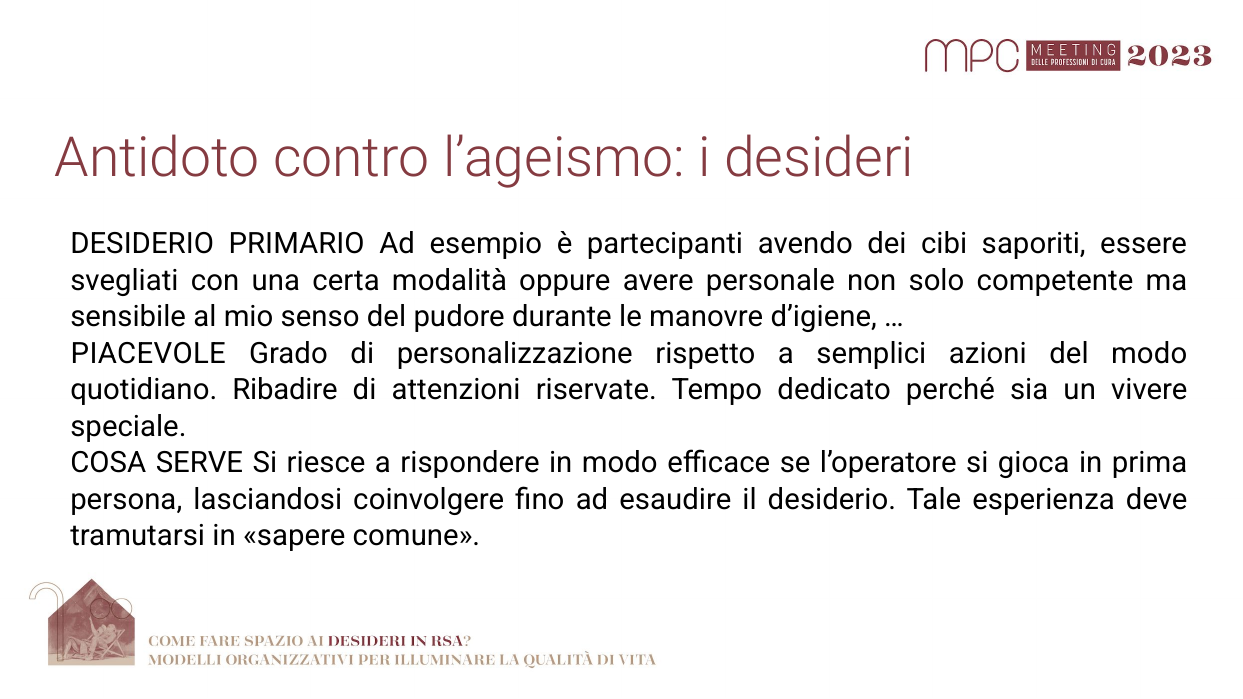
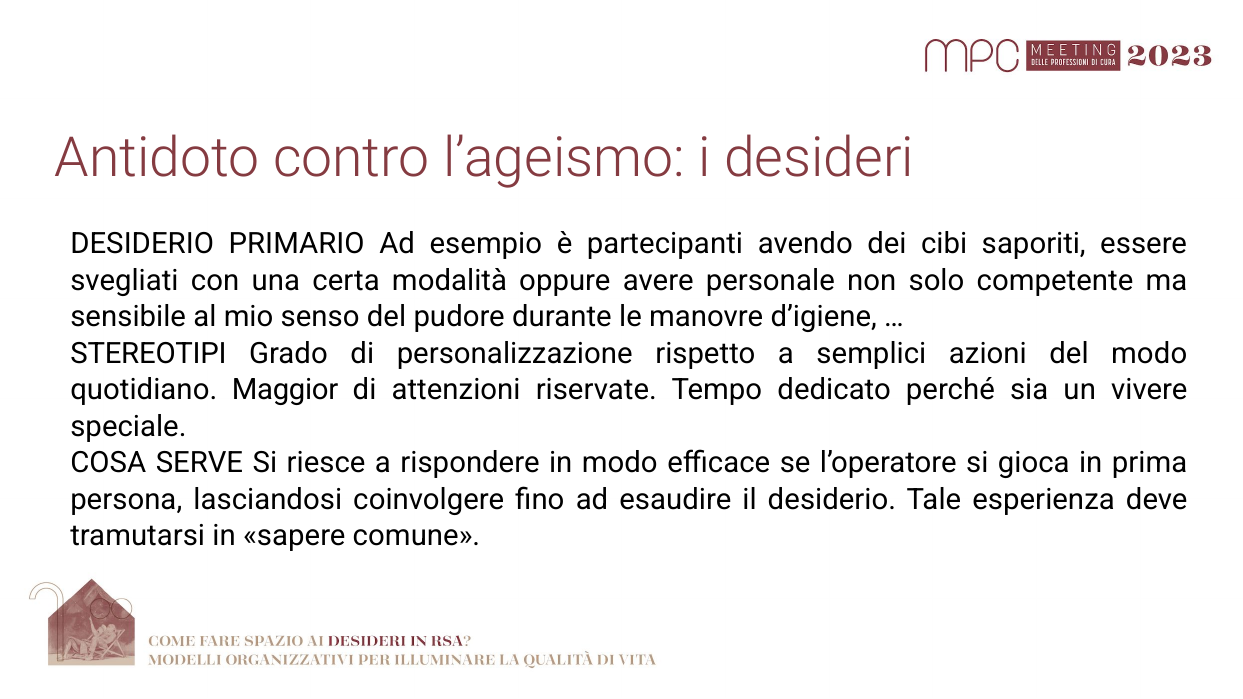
PIACEVOLE: PIACEVOLE -> STEREOTIPI
Ribadire: Ribadire -> Maggior
